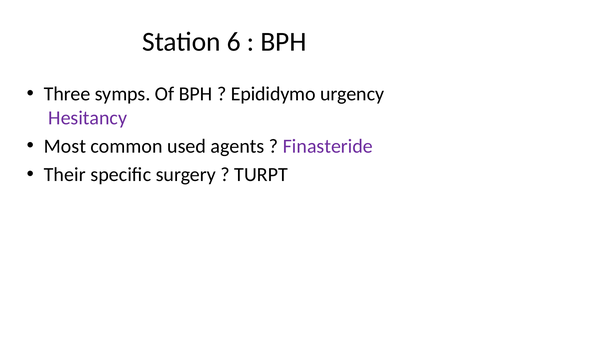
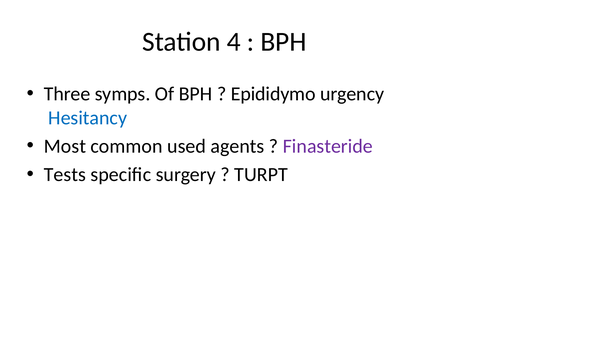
6: 6 -> 4
Hesitancy colour: purple -> blue
Their: Their -> Tests
